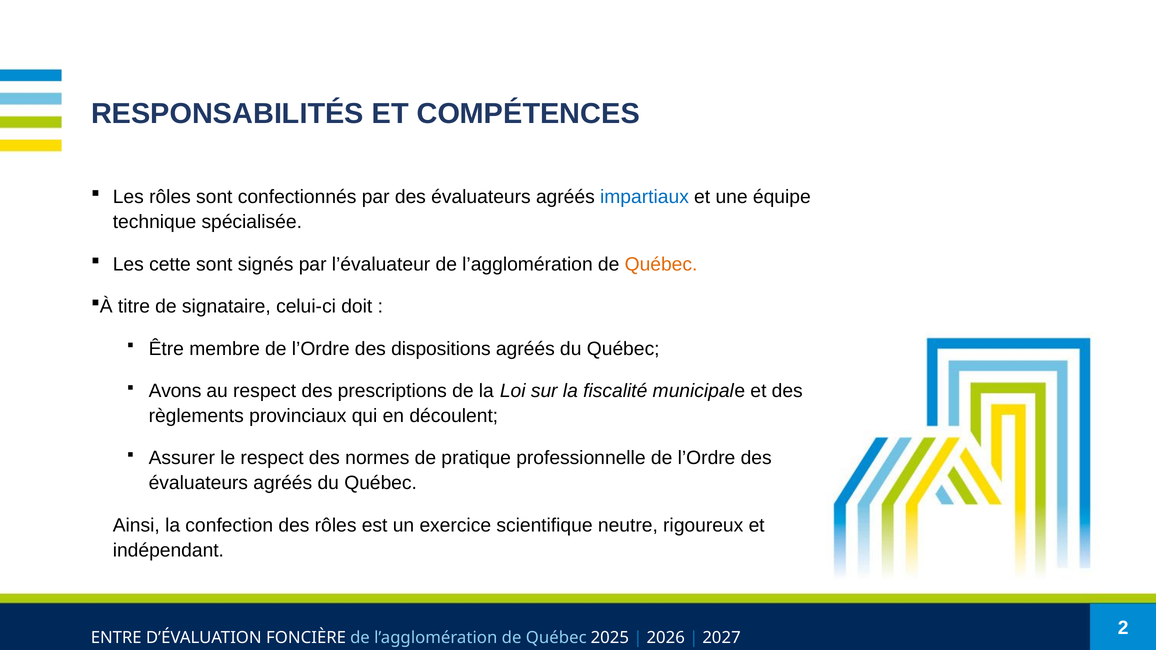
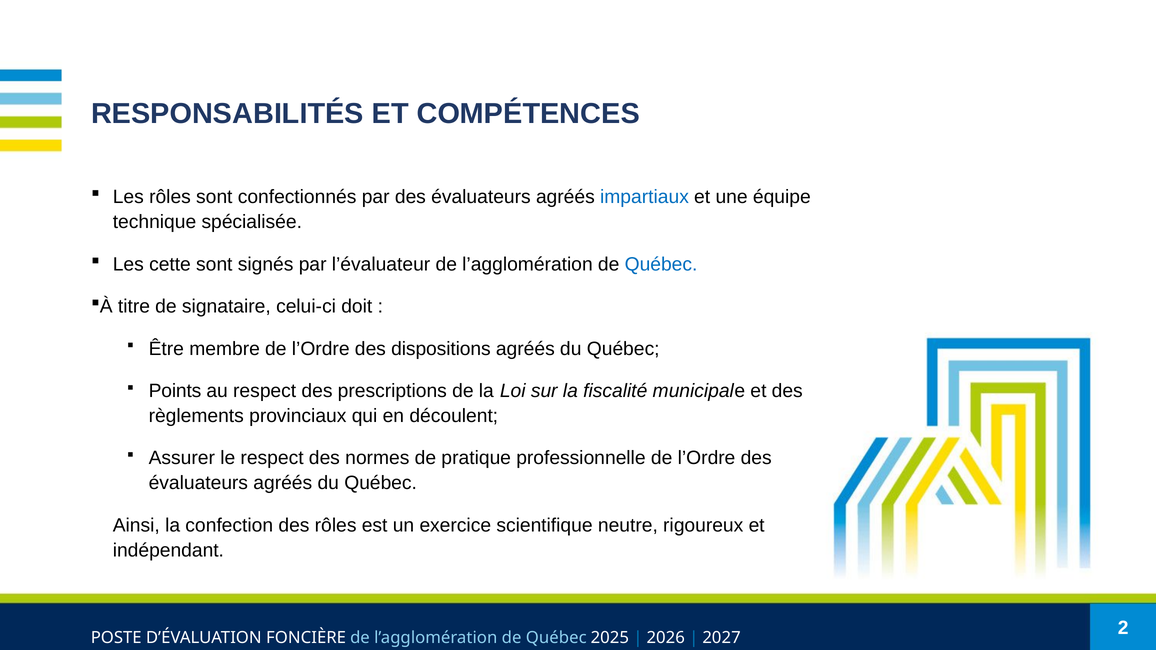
Québec at (661, 264) colour: orange -> blue
Avons: Avons -> Points
ENTRE: ENTRE -> POSTE
